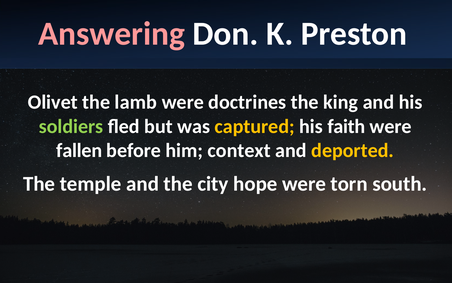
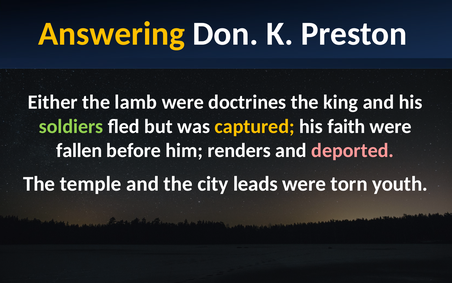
Answering colour: pink -> yellow
Olivet: Olivet -> Either
context: context -> renders
deported colour: yellow -> pink
hope: hope -> leads
south: south -> youth
